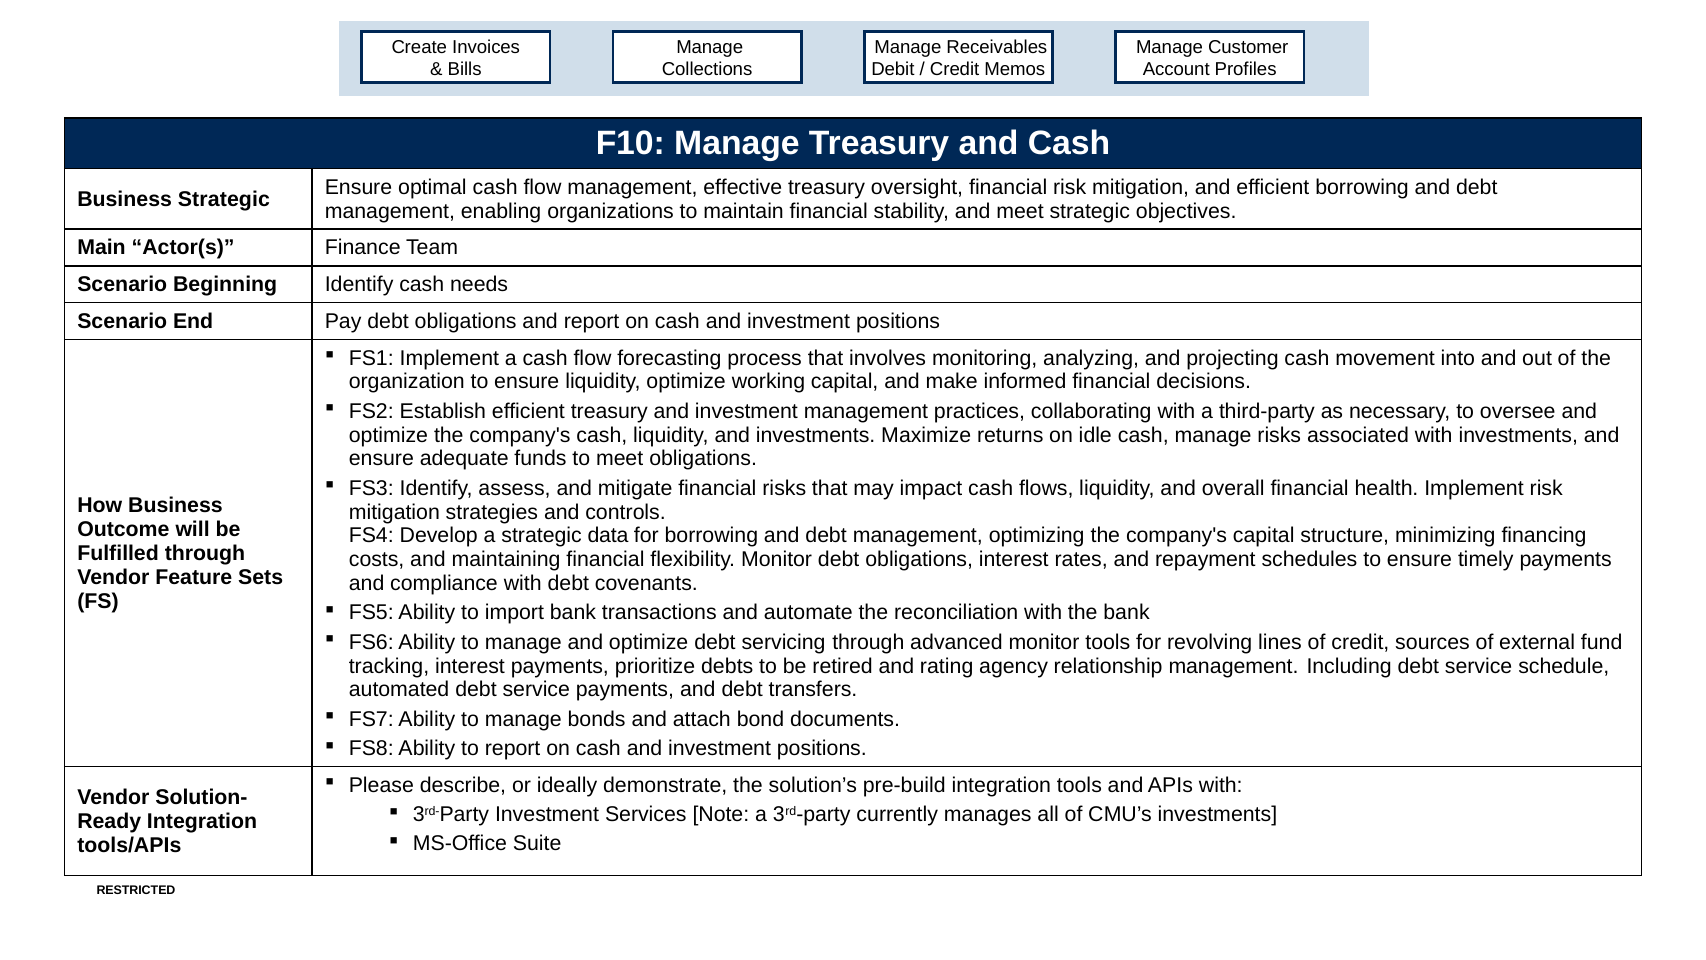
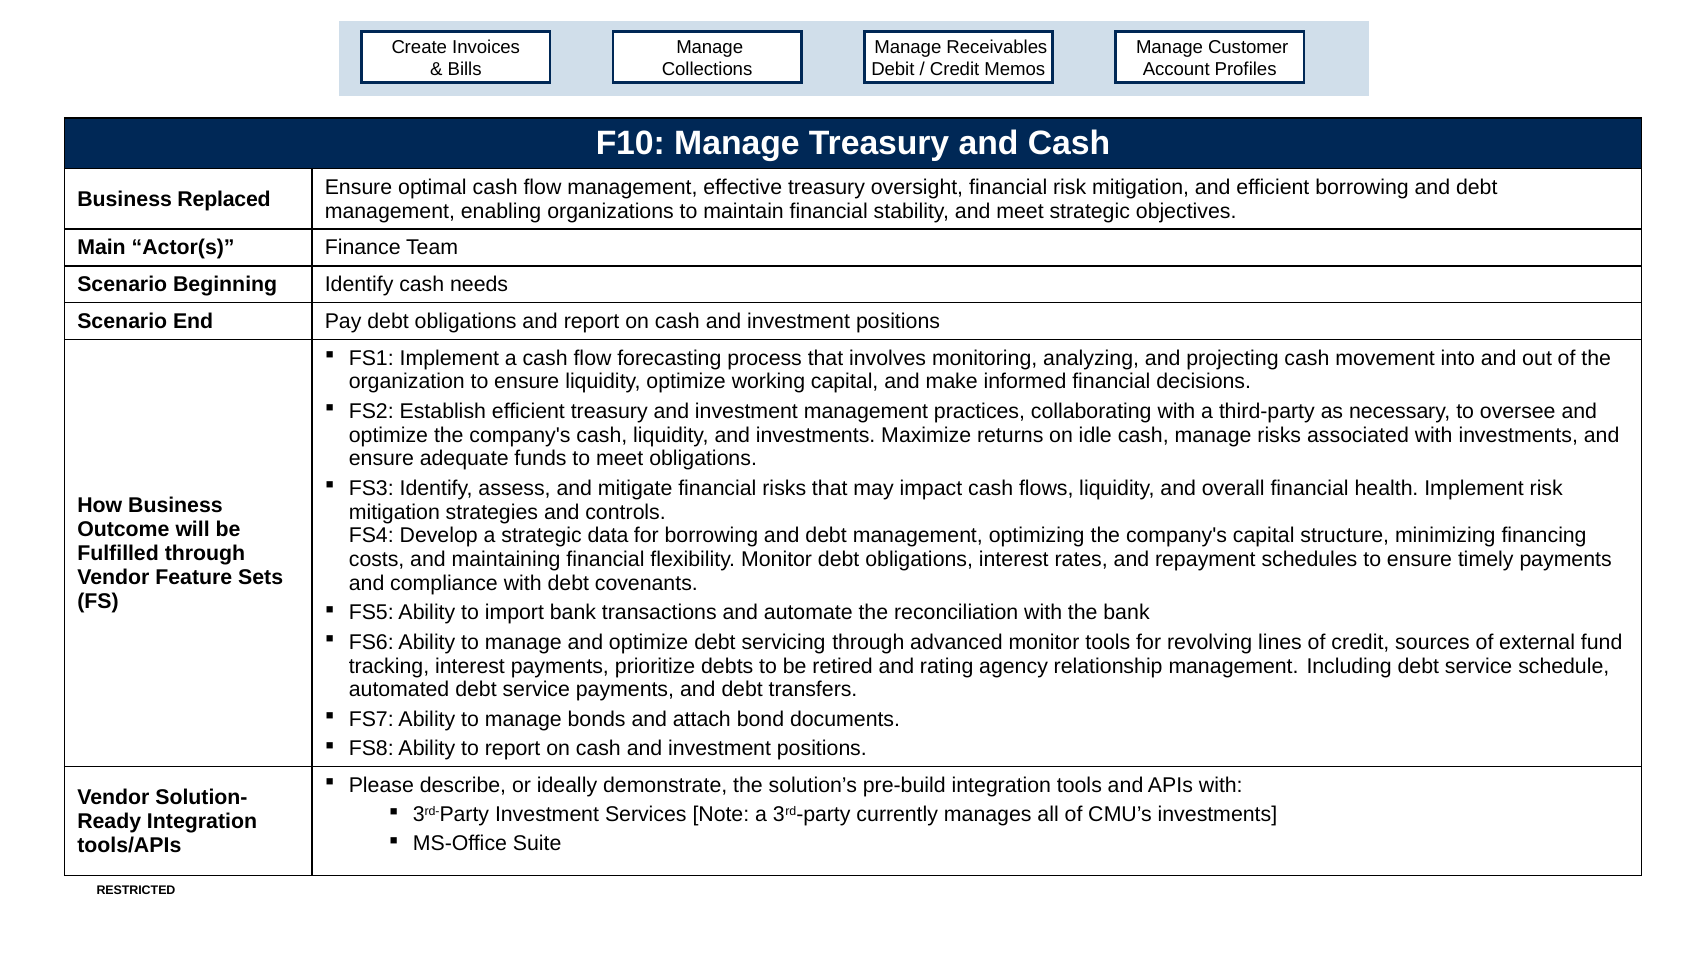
Business Strategic: Strategic -> Replaced
